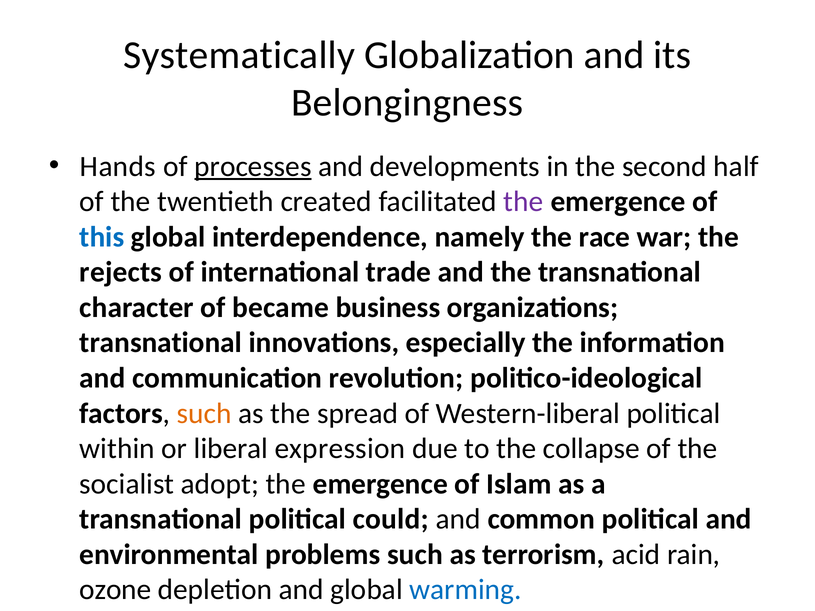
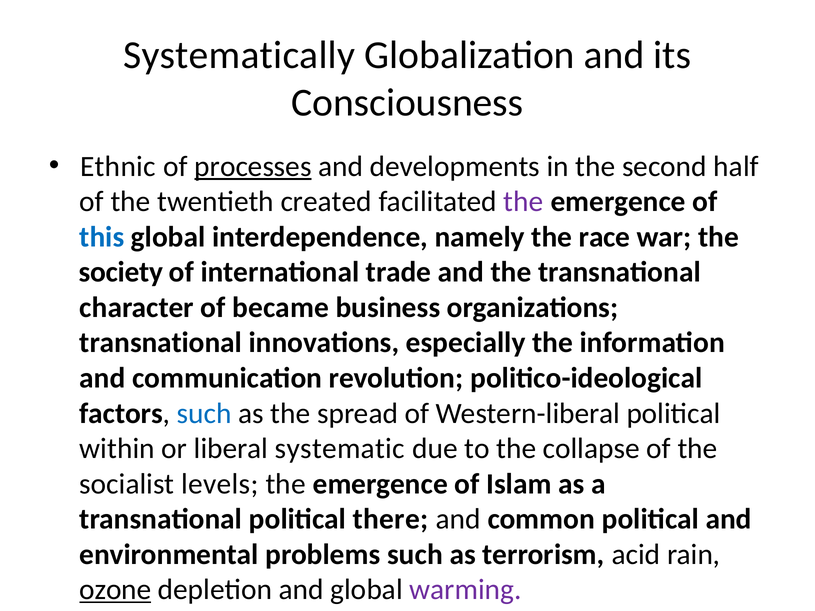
Belongingness: Belongingness -> Consciousness
Hands: Hands -> Ethnic
rejects: rejects -> society
such at (204, 413) colour: orange -> blue
expression: expression -> systematic
adopt: adopt -> levels
could: could -> there
ozone underline: none -> present
warming colour: blue -> purple
